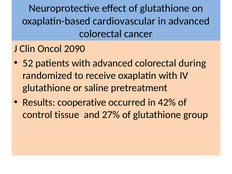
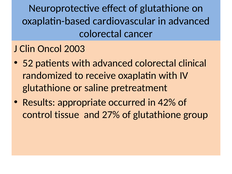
2090: 2090 -> 2003
during: during -> clinical
cooperative: cooperative -> appropriate
